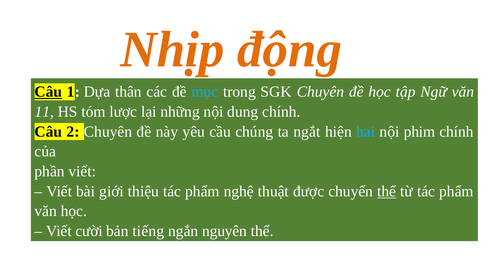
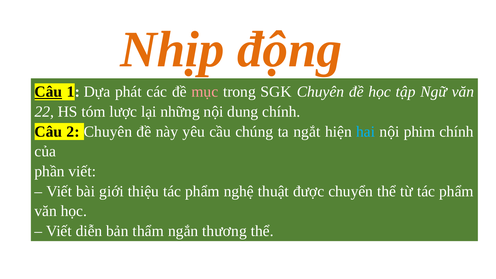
thân: thân -> phát
mục colour: light blue -> pink
11: 11 -> 22
thể at (387, 191) underline: present -> none
cười: cười -> diễn
tiếng: tiếng -> thẩm
nguyên: nguyên -> thương
